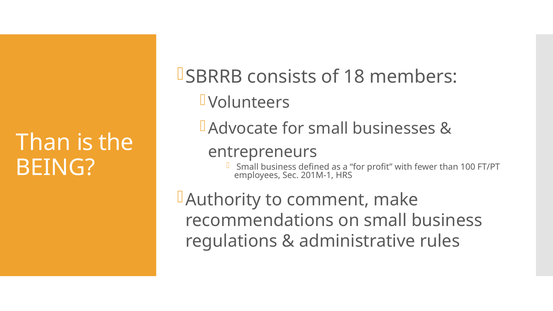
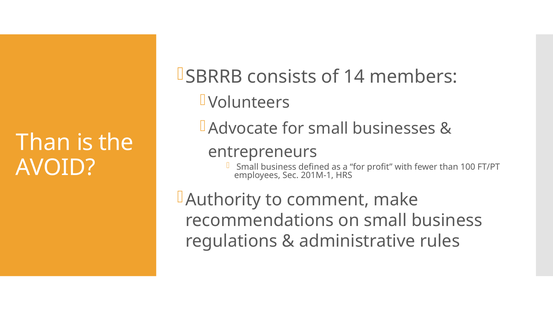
18: 18 -> 14
BEING: BEING -> AVOID
